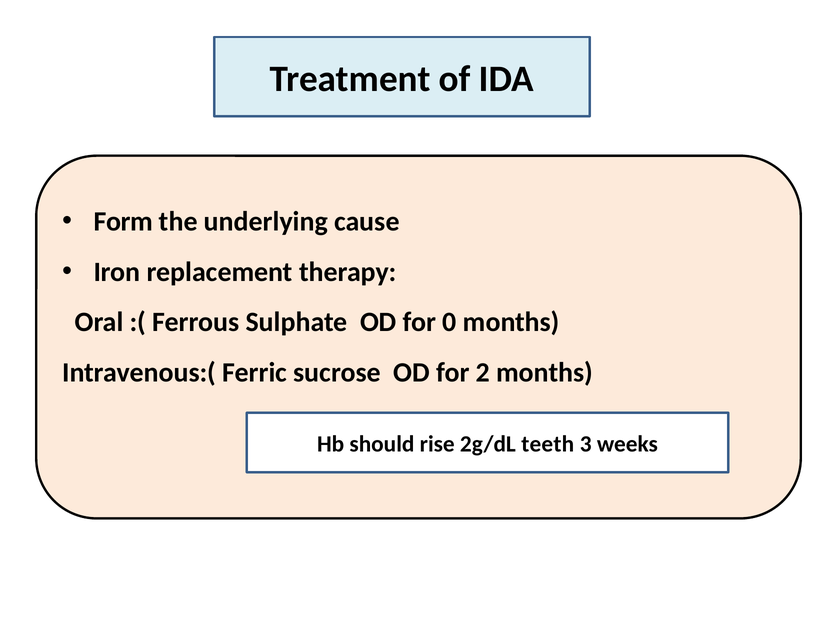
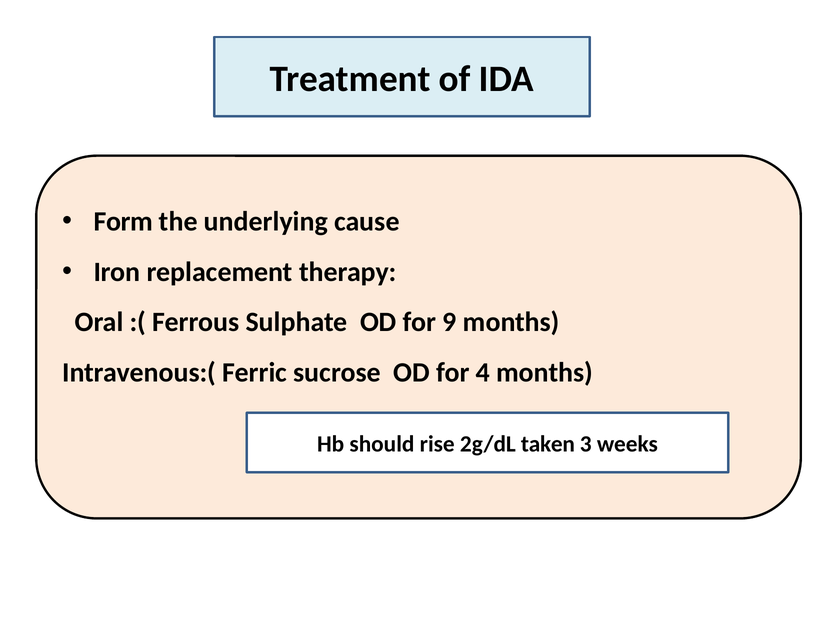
0: 0 -> 9
2: 2 -> 4
teeth: teeth -> taken
